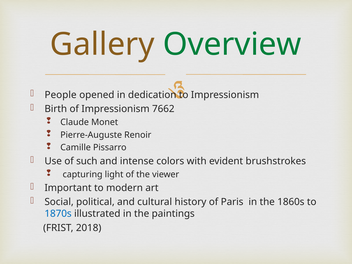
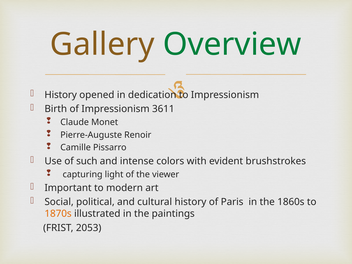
People at (61, 95): People -> History
7662: 7662 -> 3611
1870s colour: blue -> orange
2018: 2018 -> 2053
